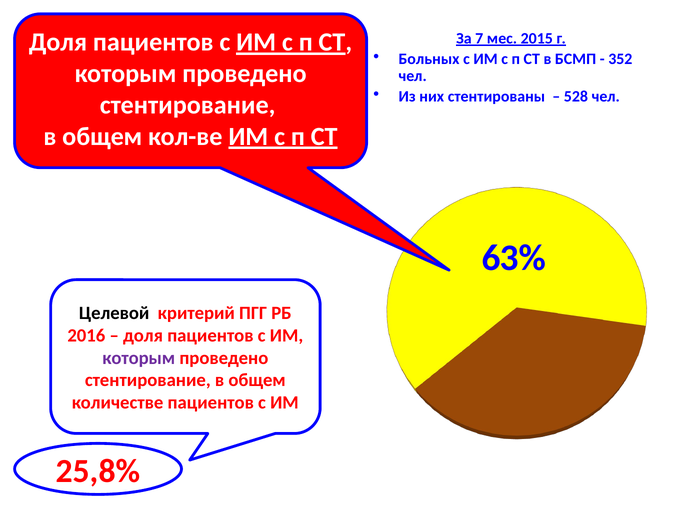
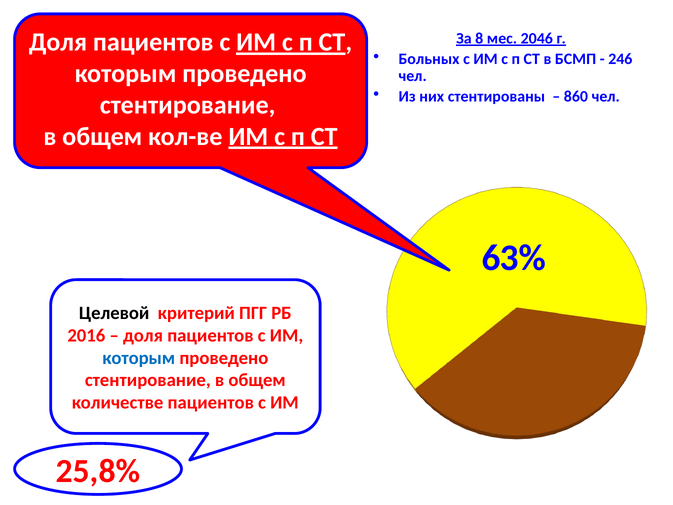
7: 7 -> 8
2015: 2015 -> 2046
352: 352 -> 246
528: 528 -> 860
которым at (139, 358) colour: purple -> blue
